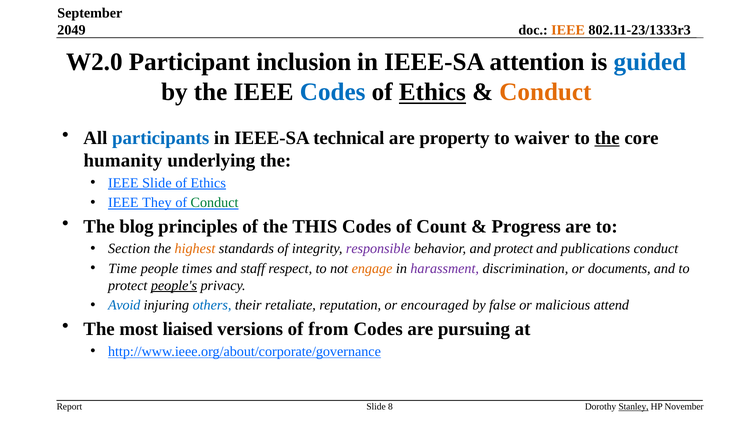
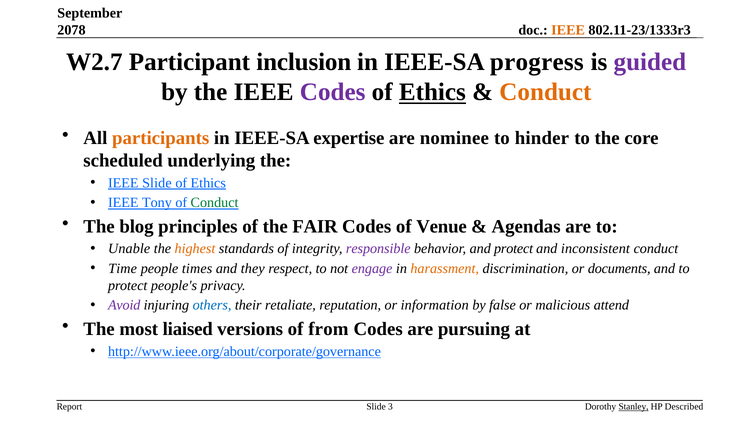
2049: 2049 -> 2078
W2.0: W2.0 -> W2.7
attention: attention -> progress
guided colour: blue -> purple
Codes at (333, 92) colour: blue -> purple
participants colour: blue -> orange
technical: technical -> expertise
property: property -> nominee
waiver: waiver -> hinder
the at (607, 138) underline: present -> none
humanity: humanity -> scheduled
They: They -> Tony
THIS: THIS -> FAIR
Count: Count -> Venue
Progress: Progress -> Agendas
Section: Section -> Unable
publications: publications -> inconsistent
staff: staff -> they
engage colour: orange -> purple
harassment colour: purple -> orange
people's underline: present -> none
Avoid colour: blue -> purple
encouraged: encouraged -> information
8: 8 -> 3
November: November -> Described
